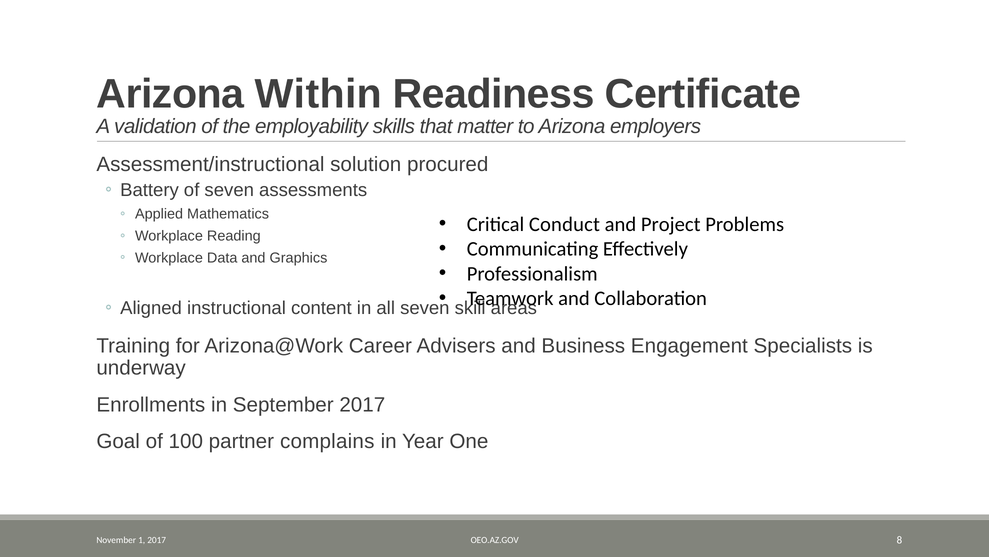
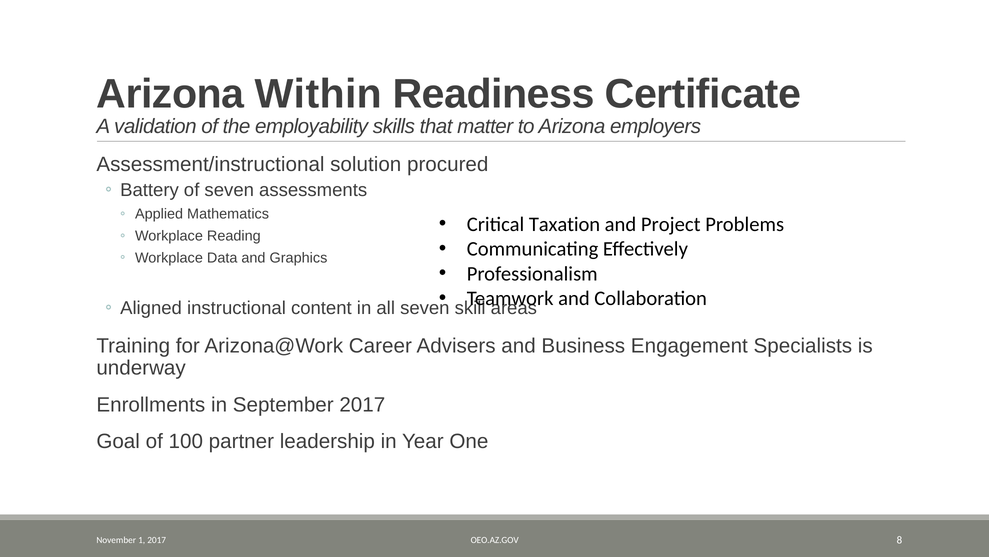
Conduct: Conduct -> Taxation
complains: complains -> leadership
